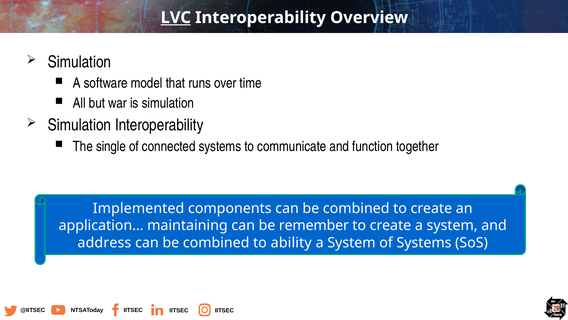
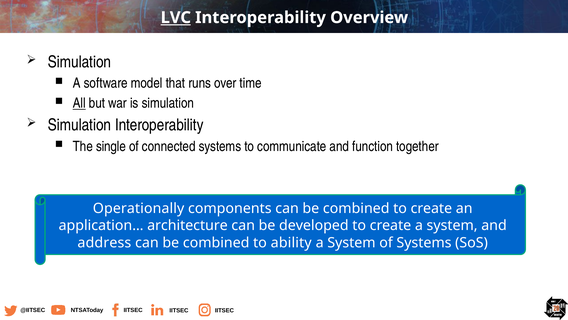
All underline: none -> present
Implemented: Implemented -> Operationally
maintaining: maintaining -> architecture
remember: remember -> developed
